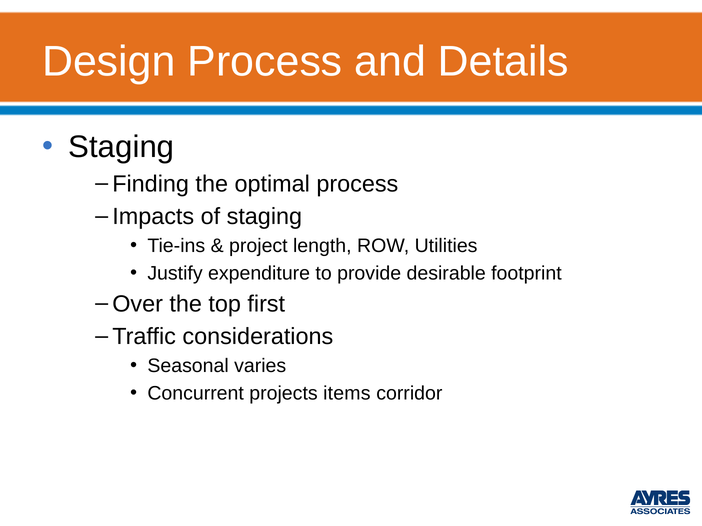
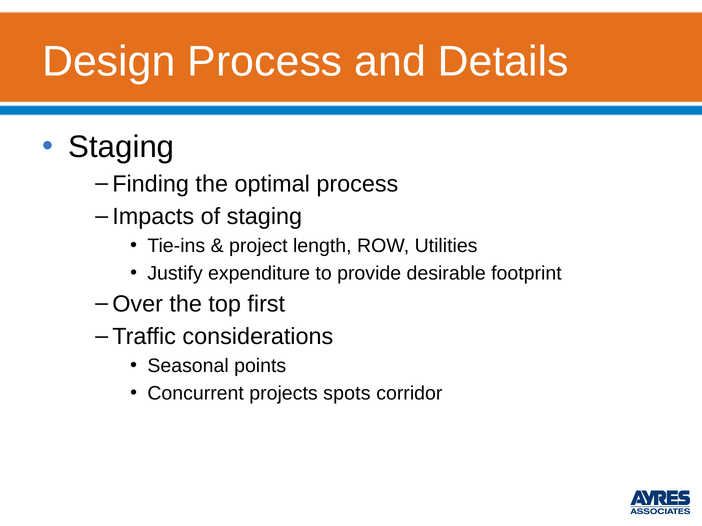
varies: varies -> points
items: items -> spots
